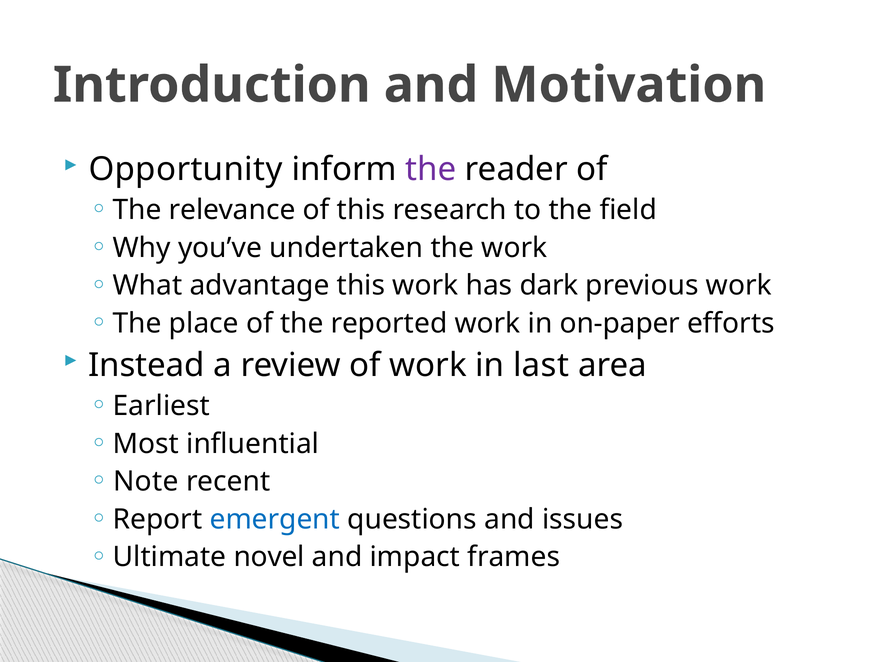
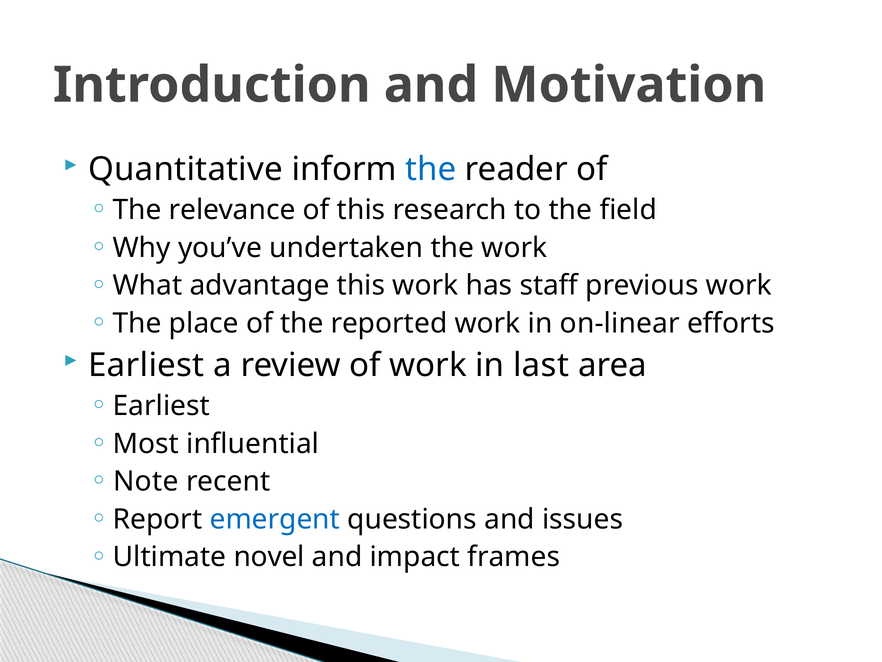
Opportunity: Opportunity -> Quantitative
the at (431, 169) colour: purple -> blue
dark: dark -> staff
on-paper: on-paper -> on-linear
Instead at (146, 365): Instead -> Earliest
